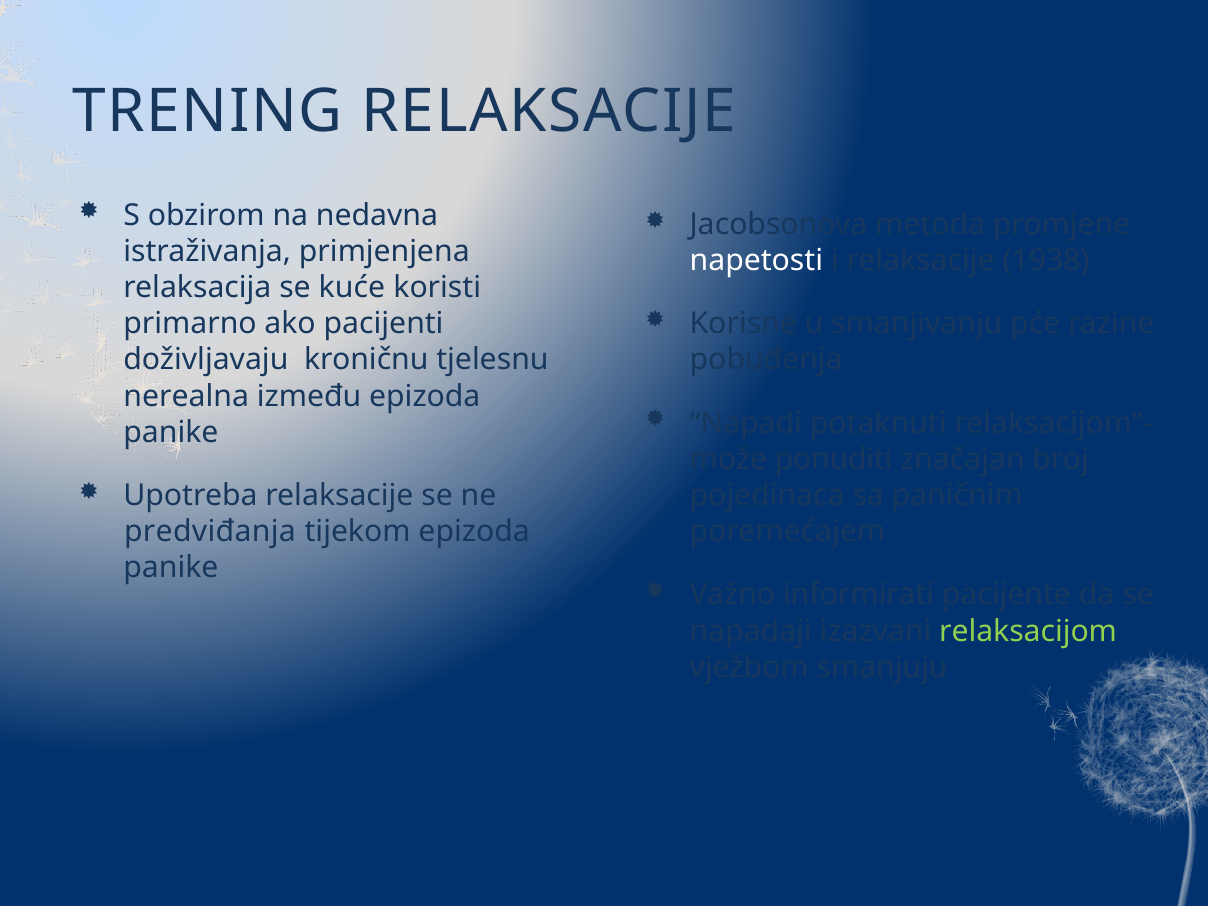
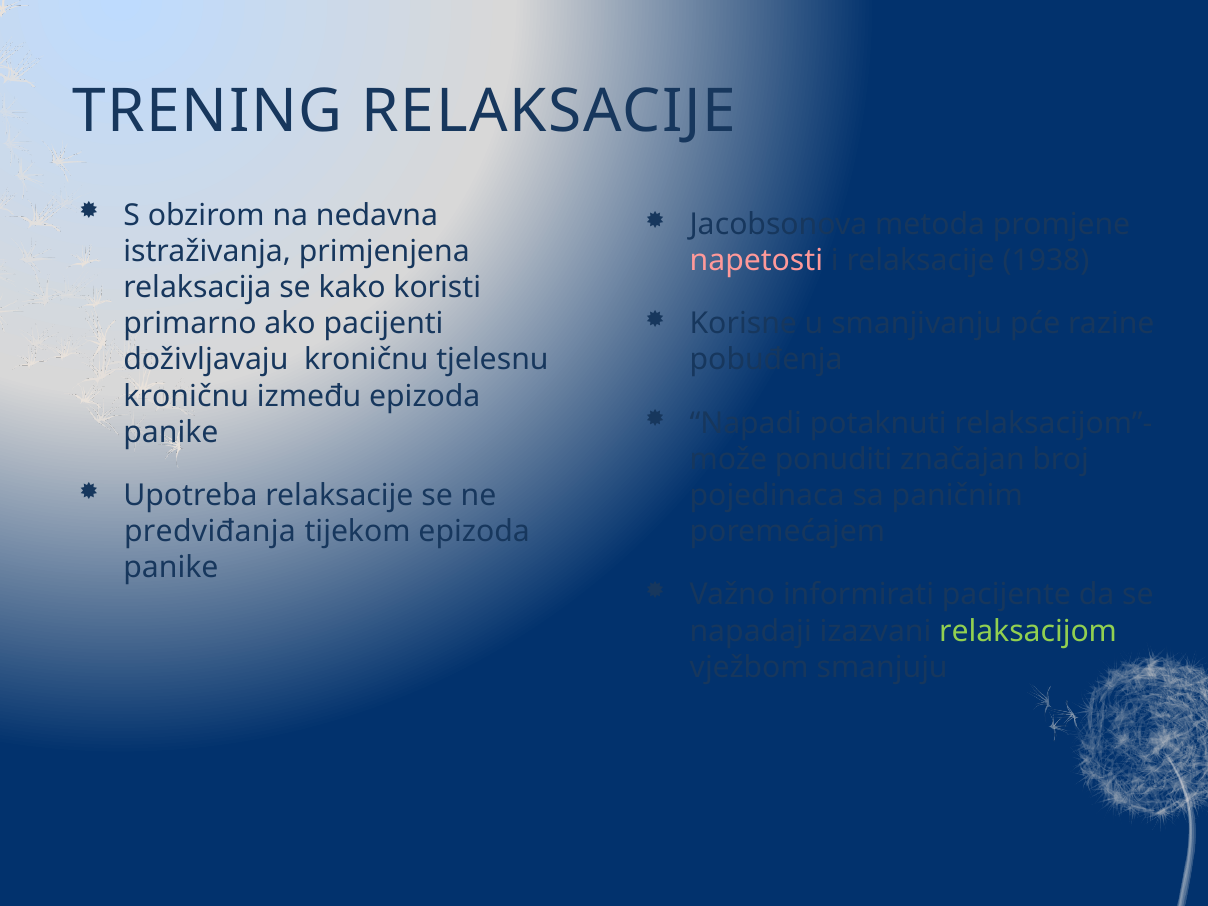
napetosti colour: white -> pink
kuće: kuće -> kako
nerealna at (186, 396): nerealna -> kroničnu
